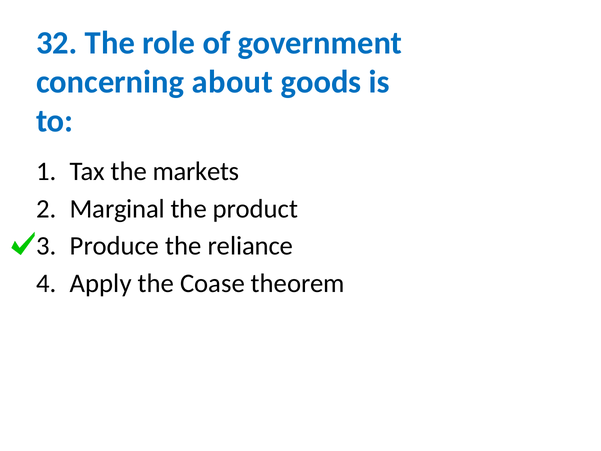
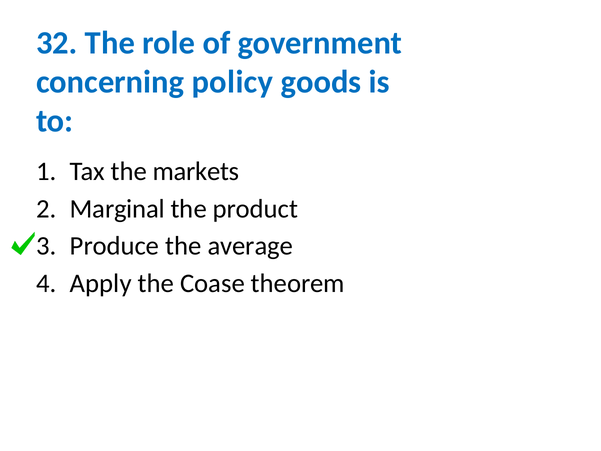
about: about -> policy
reliance: reliance -> average
